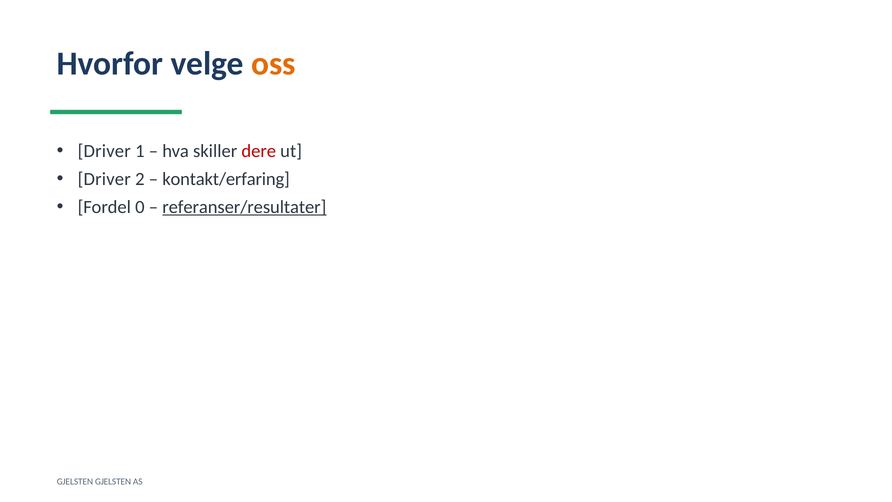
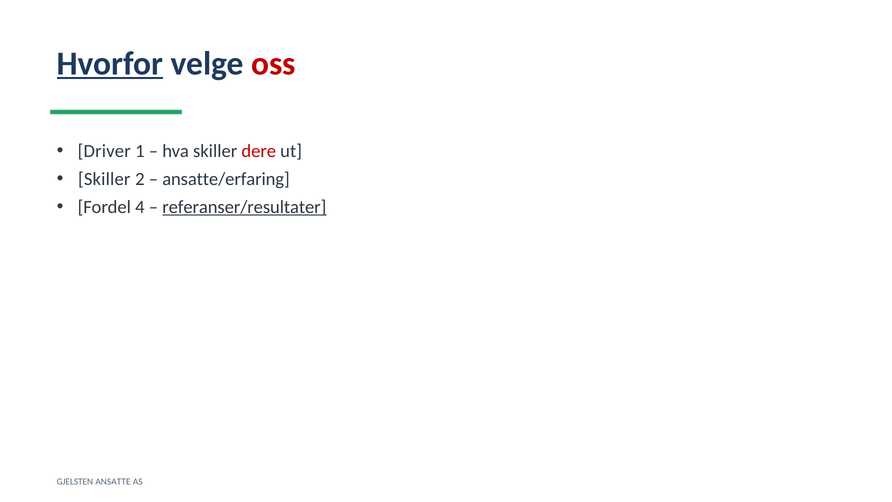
Hvorfor underline: none -> present
oss colour: orange -> red
Driver at (104, 179): Driver -> Skiller
kontakt/erfaring: kontakt/erfaring -> ansatte/erfaring
0: 0 -> 4
GJELSTEN GJELSTEN: GJELSTEN -> ANSATTE
